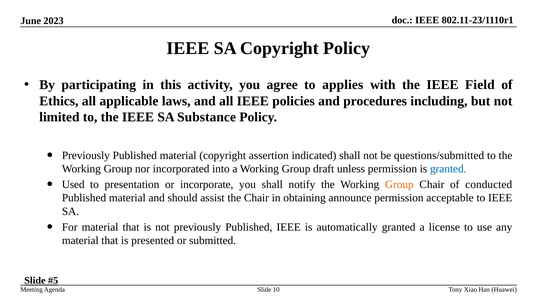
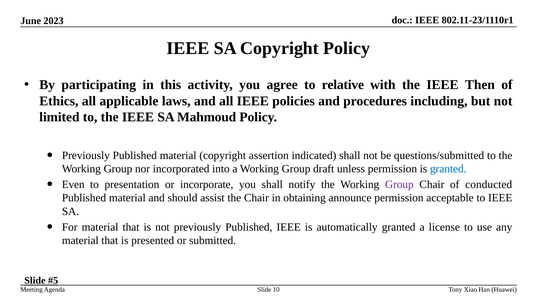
applies: applies -> relative
Field: Field -> Then
Substance: Substance -> Mahmoud
Used: Used -> Even
Group at (399, 185) colour: orange -> purple
